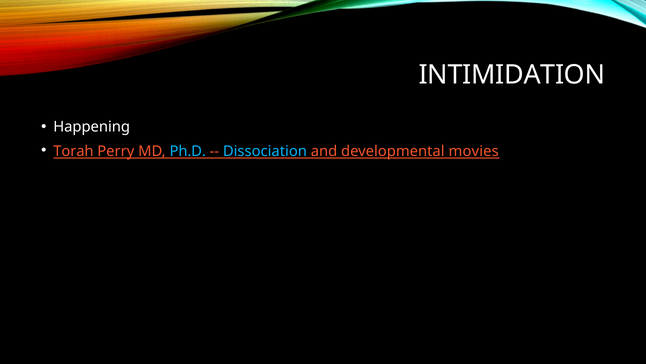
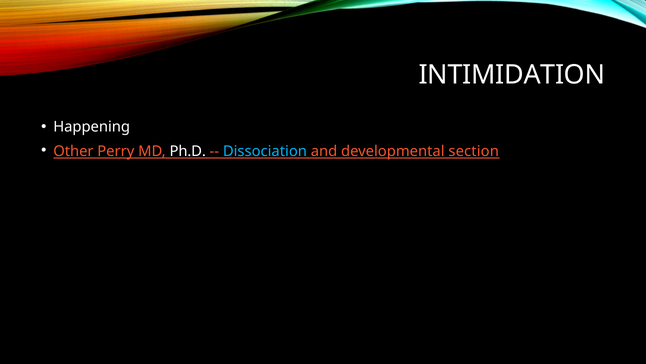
Torah: Torah -> Other
Ph.D colour: light blue -> white
movies: movies -> section
